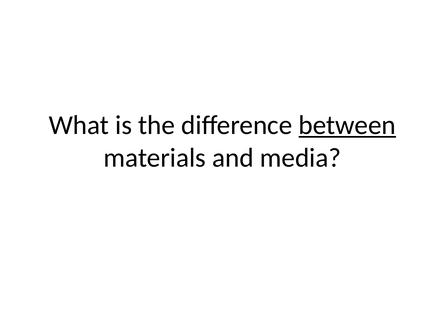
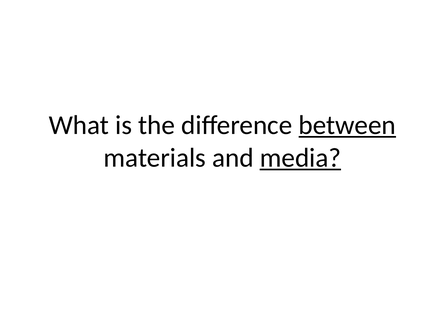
media underline: none -> present
